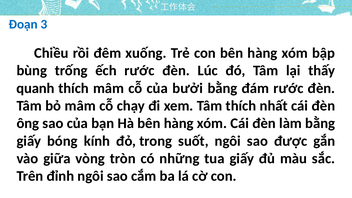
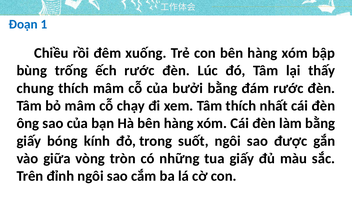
3: 3 -> 1
quanh: quanh -> chung
